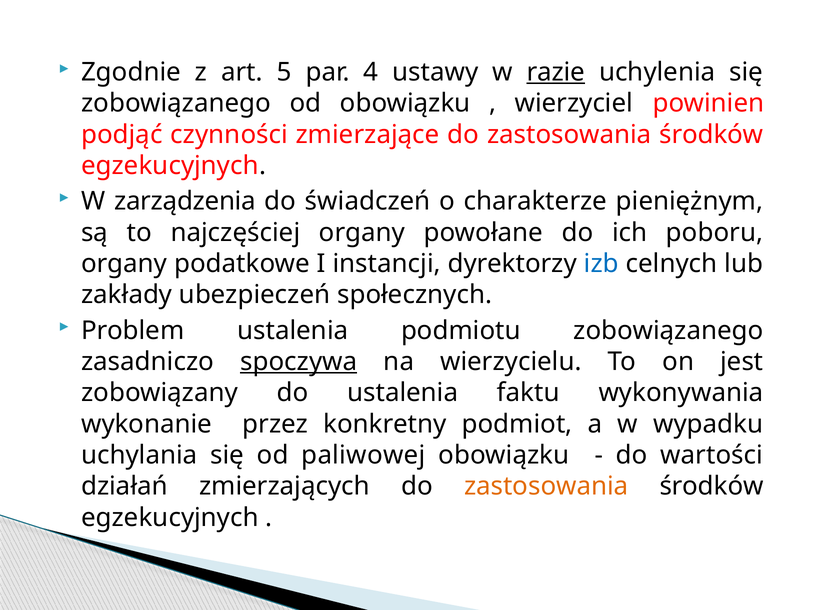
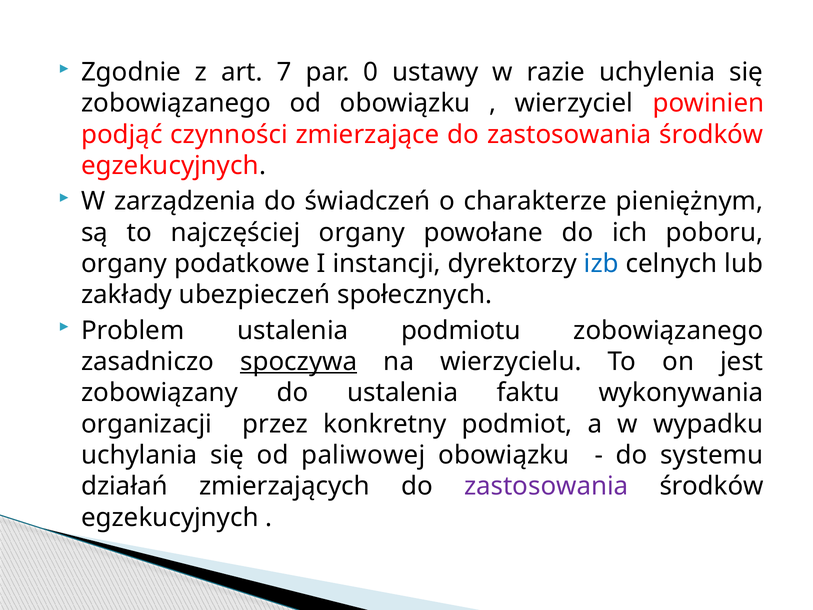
5: 5 -> 7
4: 4 -> 0
razie underline: present -> none
wykonanie: wykonanie -> organizacji
wartości: wartości -> systemu
zastosowania at (546, 486) colour: orange -> purple
